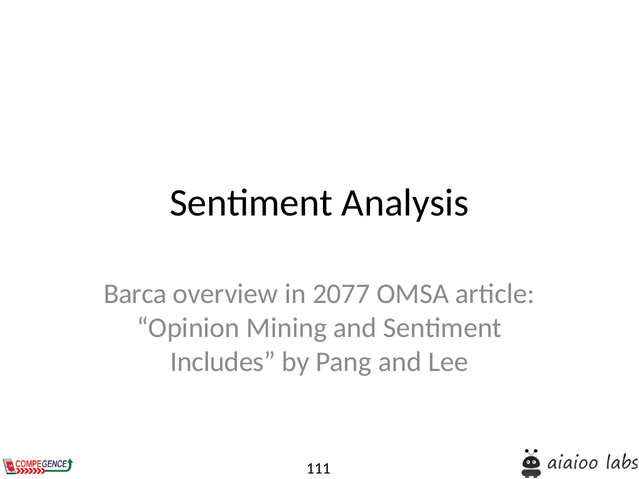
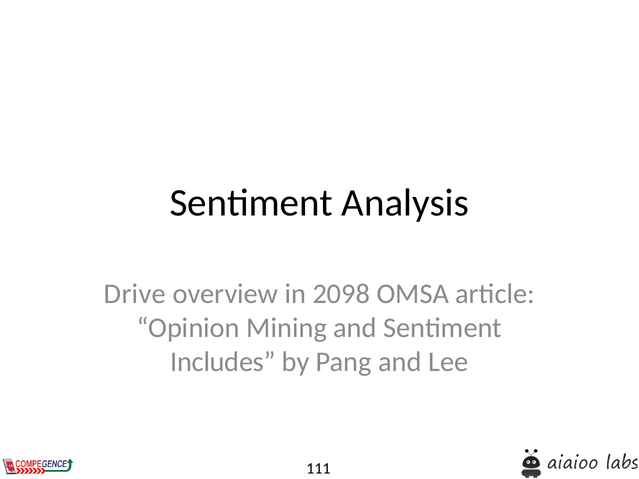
Barca: Barca -> Drive
2077: 2077 -> 2098
